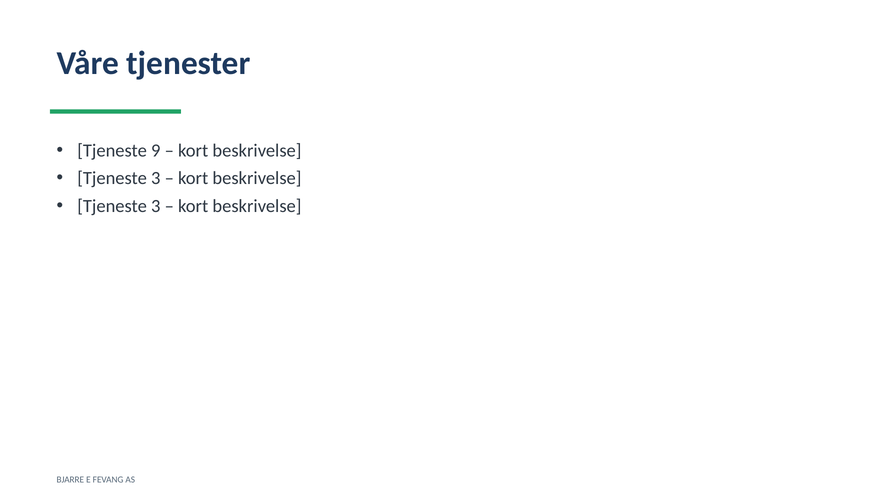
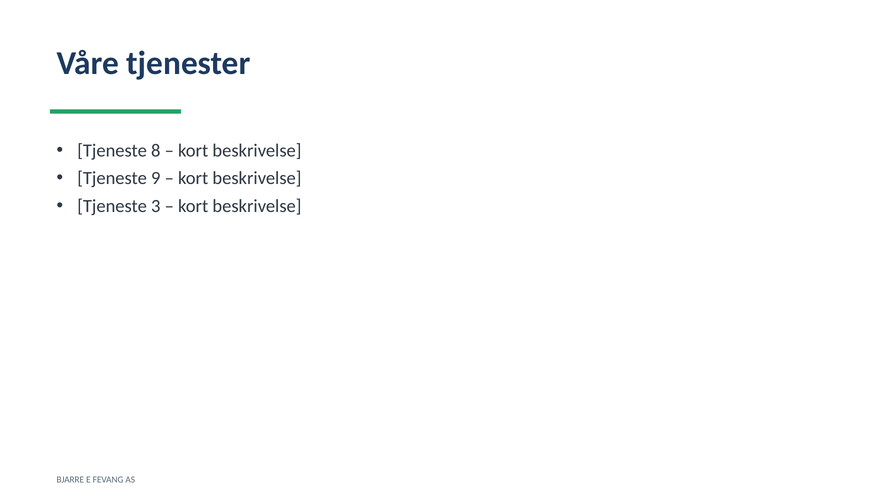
9: 9 -> 8
3 at (156, 178): 3 -> 9
